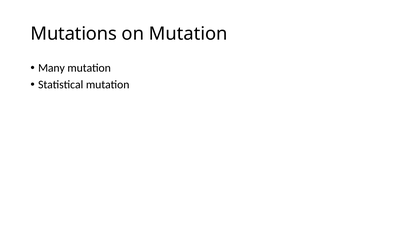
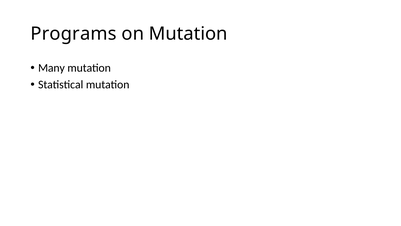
Mutations: Mutations -> Programs
